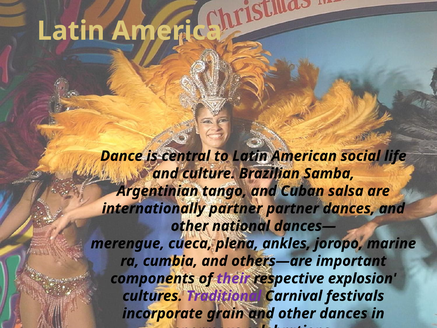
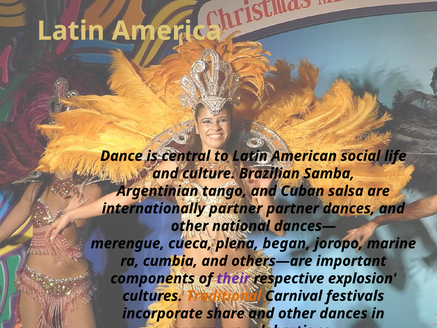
ankles: ankles -> began
Traditional colour: purple -> orange
grain: grain -> share
